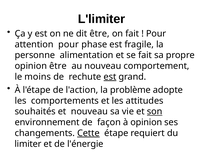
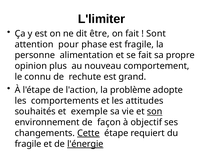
Pour at (156, 34): Pour -> Sont
opinion être: être -> plus
moins: moins -> connu
est at (110, 77) underline: present -> none
et nouveau: nouveau -> exemple
à opinion: opinion -> objectif
limiter at (28, 144): limiter -> fragile
l'énergie underline: none -> present
